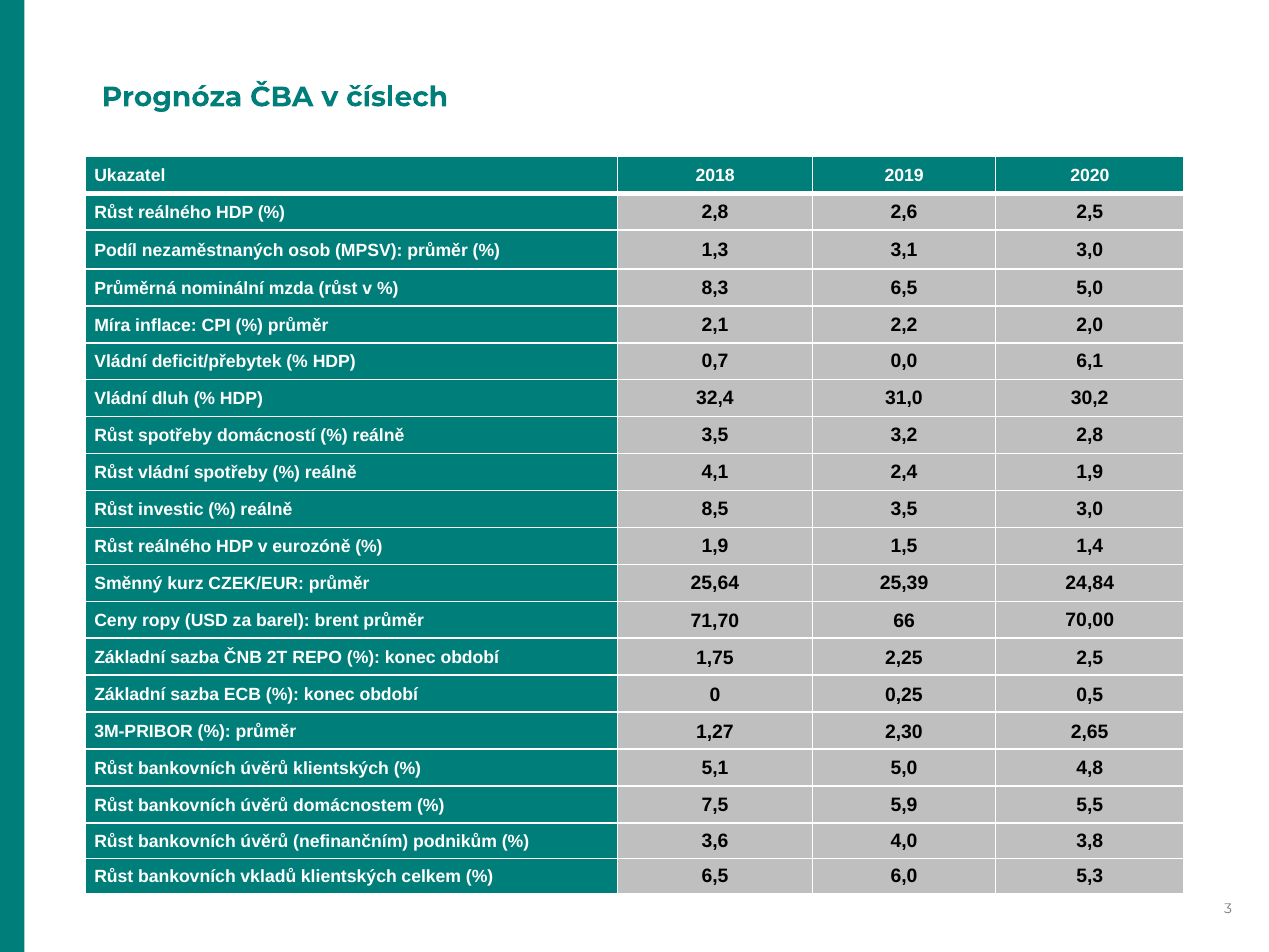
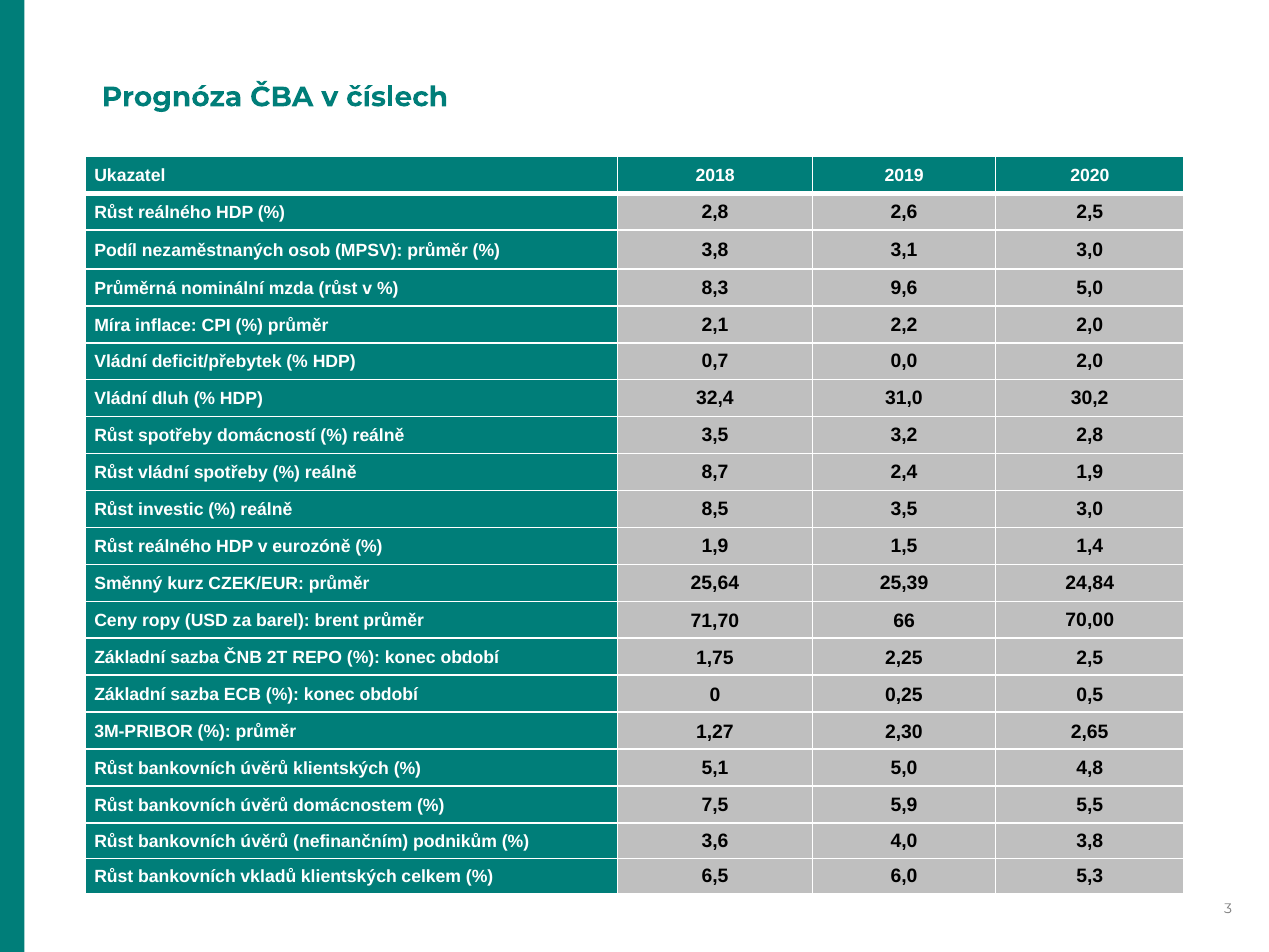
1,3 at (715, 250): 1,3 -> 3,8
8,3 6,5: 6,5 -> 9,6
0,0 6,1: 6,1 -> 2,0
4,1: 4,1 -> 8,7
